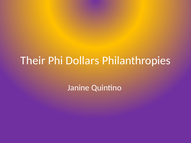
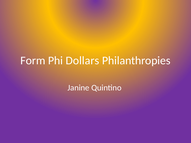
Their: Their -> Form
